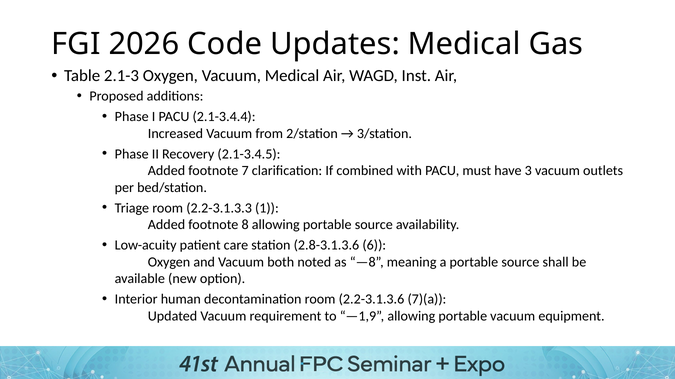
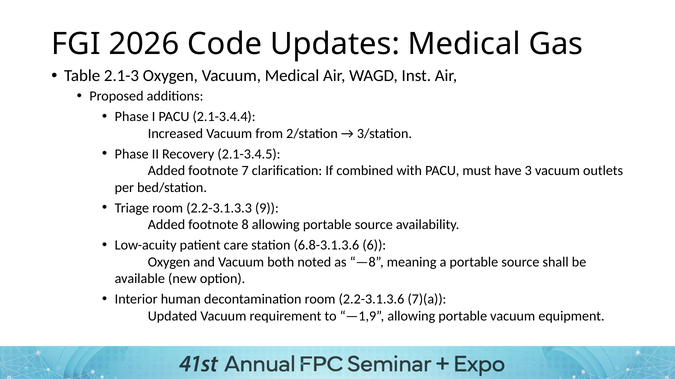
1: 1 -> 9
2.8-3.1.3.6: 2.8-3.1.3.6 -> 6.8-3.1.3.6
